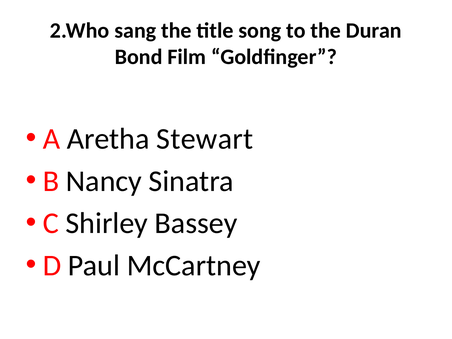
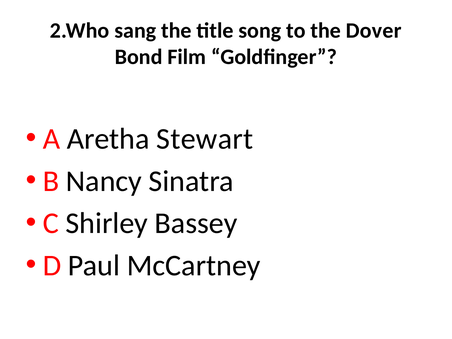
Duran: Duran -> Dover
